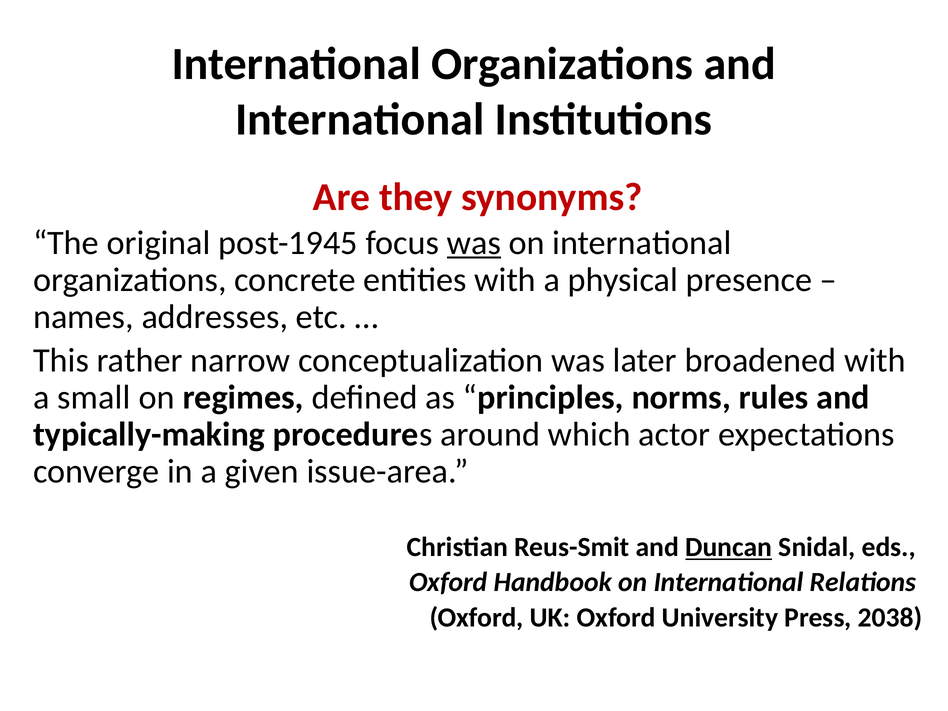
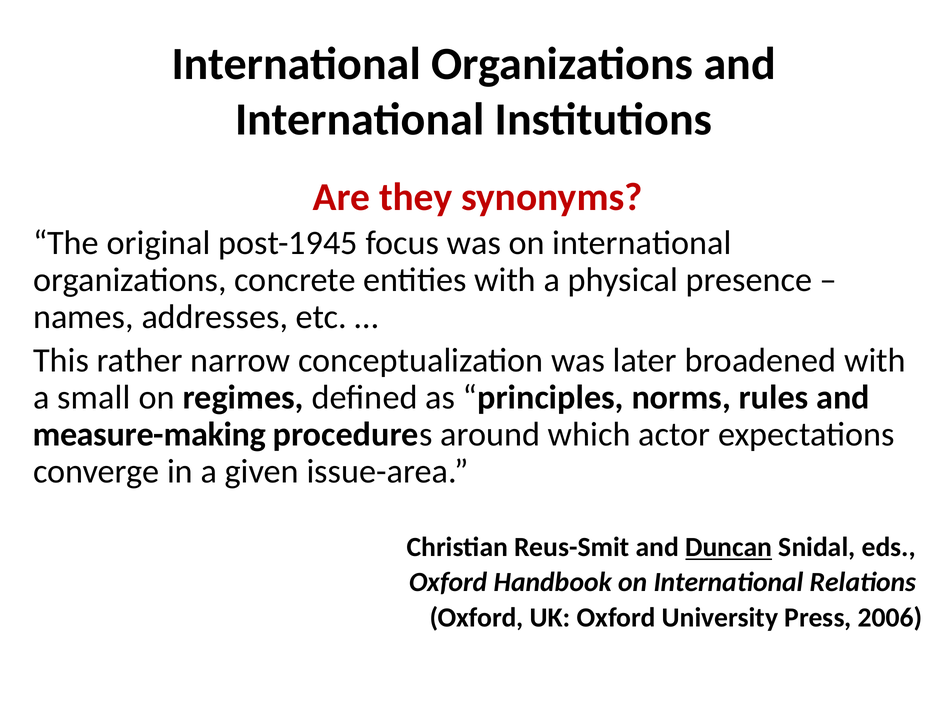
was at (474, 243) underline: present -> none
typically-making: typically-making -> measure-making
2038: 2038 -> 2006
